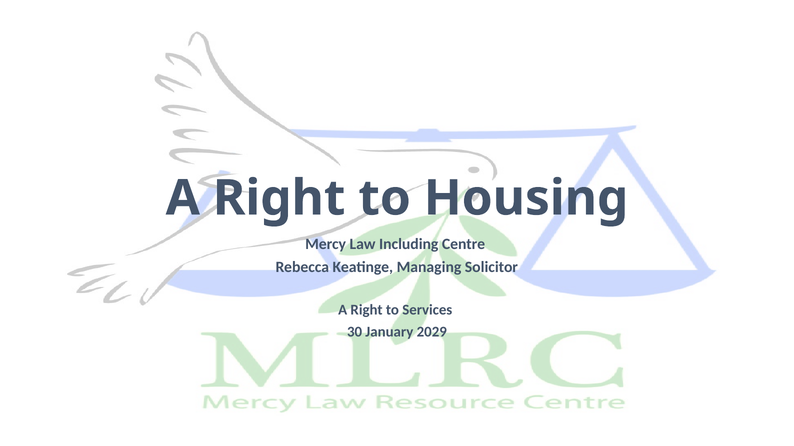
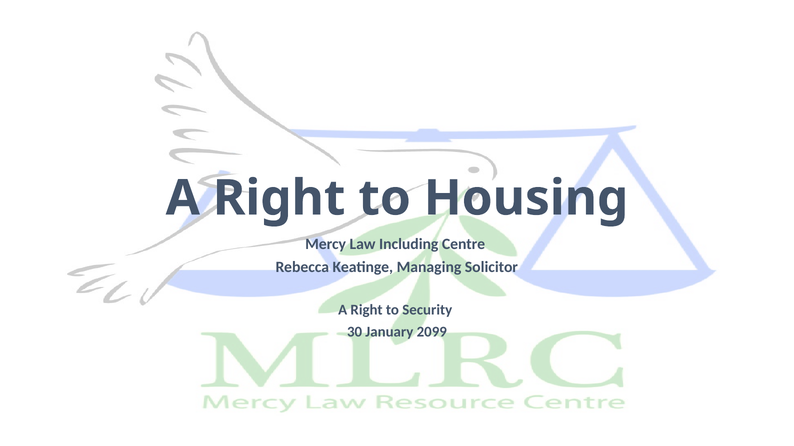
Services: Services -> Security
2029: 2029 -> 2099
